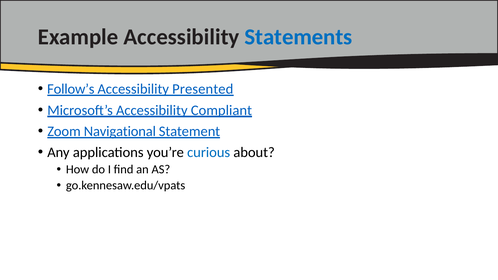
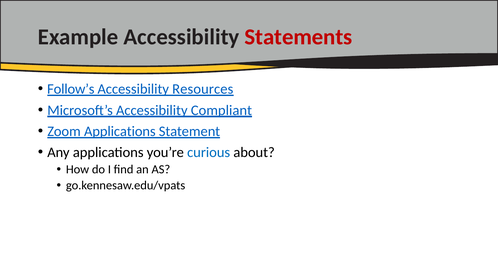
Statements colour: blue -> red
Presented: Presented -> Resources
Zoom Navigational: Navigational -> Applications
